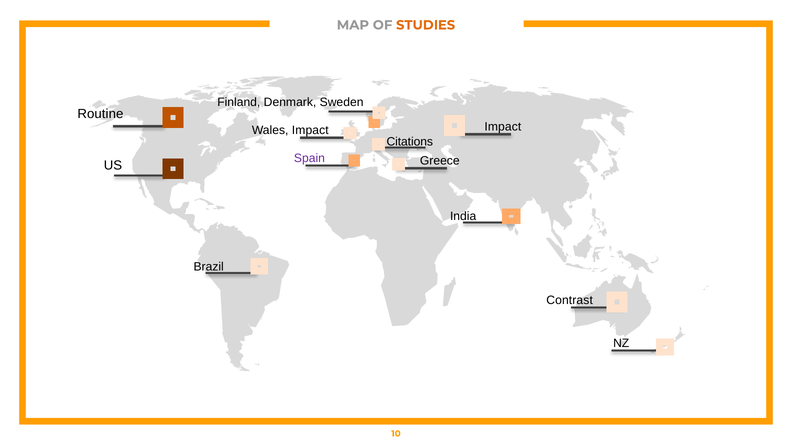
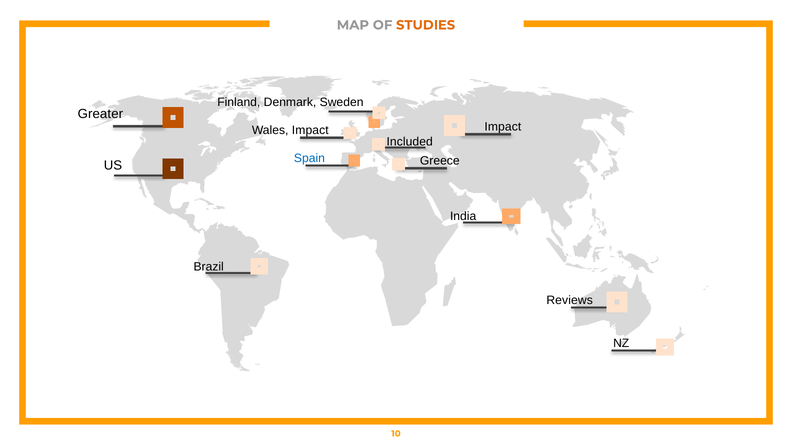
Routine: Routine -> Greater
Citations: Citations -> Included
Spain colour: purple -> blue
Contrast: Contrast -> Reviews
